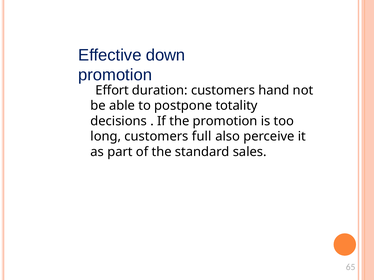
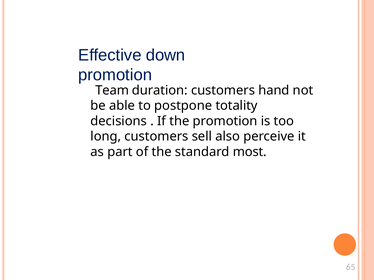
Effort: Effort -> Team
full: full -> sell
sales: sales -> most
